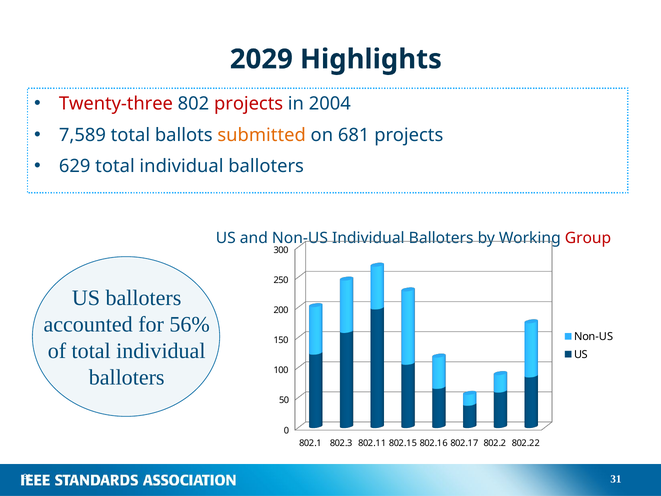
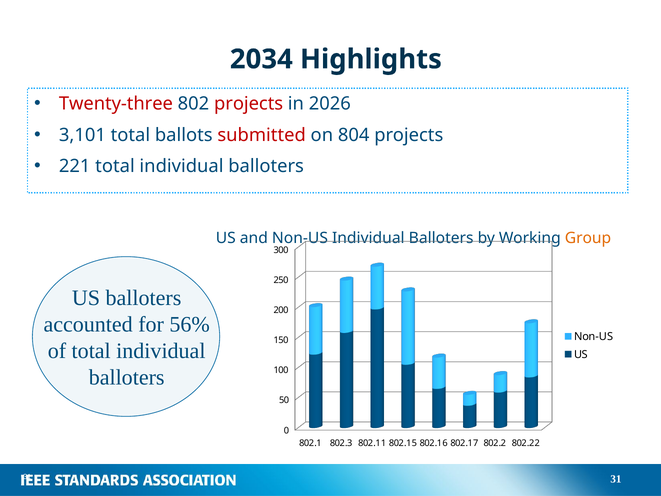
2029: 2029 -> 2034
2004: 2004 -> 2026
7,589: 7,589 -> 3,101
submitted colour: orange -> red
681: 681 -> 804
629: 629 -> 221
Group colour: red -> orange
